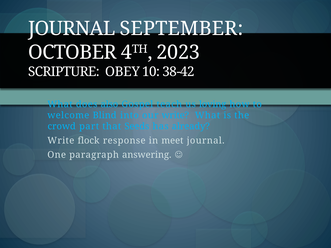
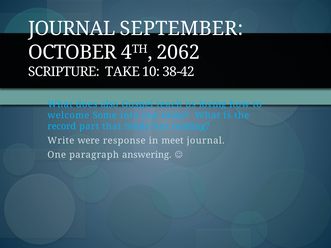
2023: 2023 -> 2062
OBEY: OBEY -> TAKE
Blind: Blind -> Some
our write: write -> mass
crowd: crowd -> record
already: already -> reading
flock: flock -> were
